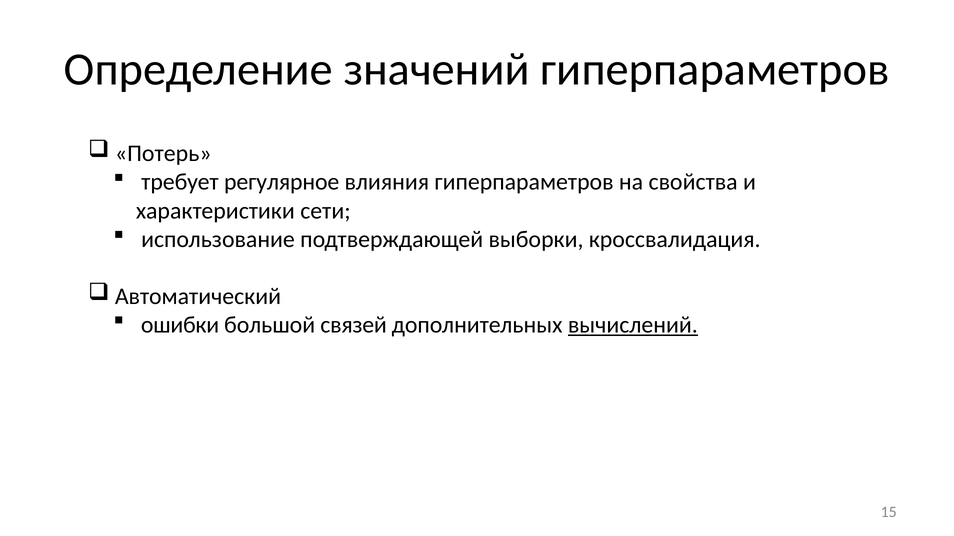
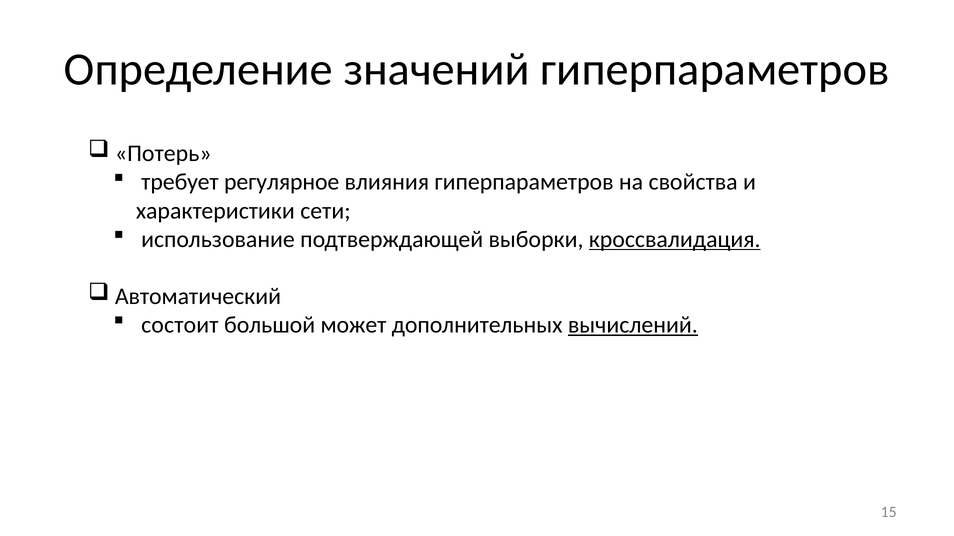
кроссвалидация underline: none -> present
ошибки: ошибки -> состоит
связей: связей -> может
